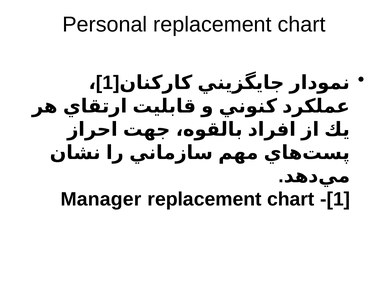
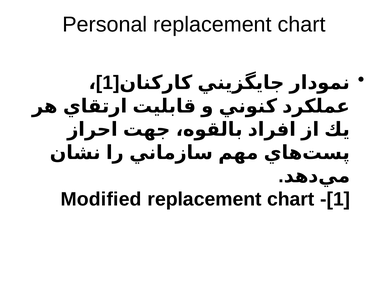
Manager: Manager -> Modified
